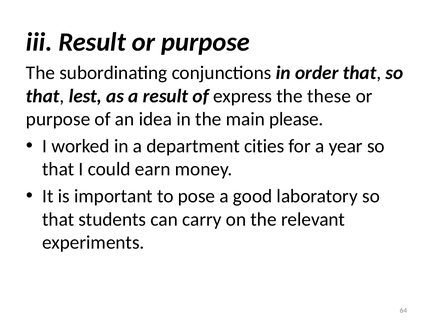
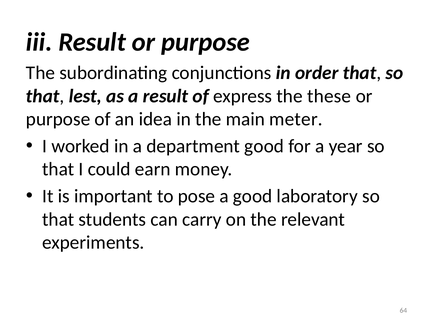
please: please -> meter
department cities: cities -> good
